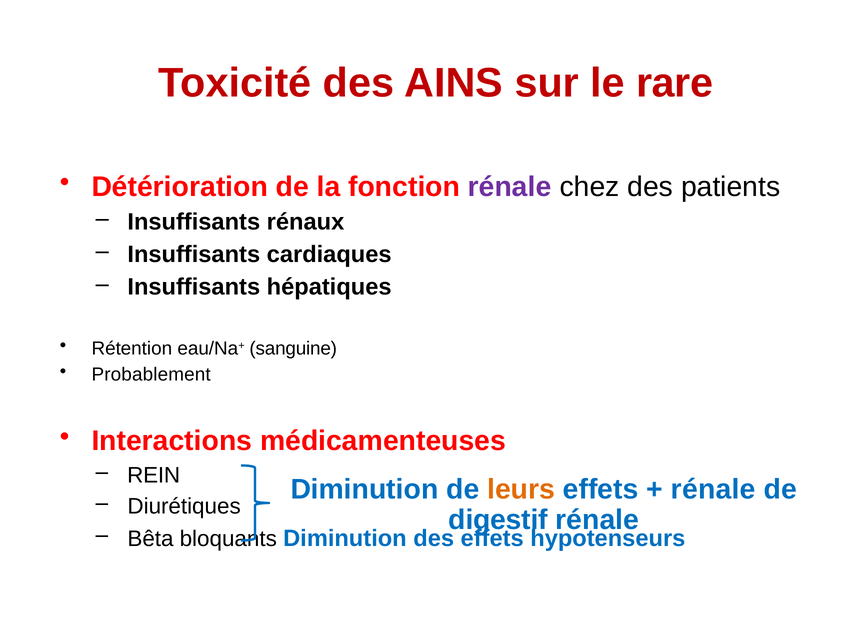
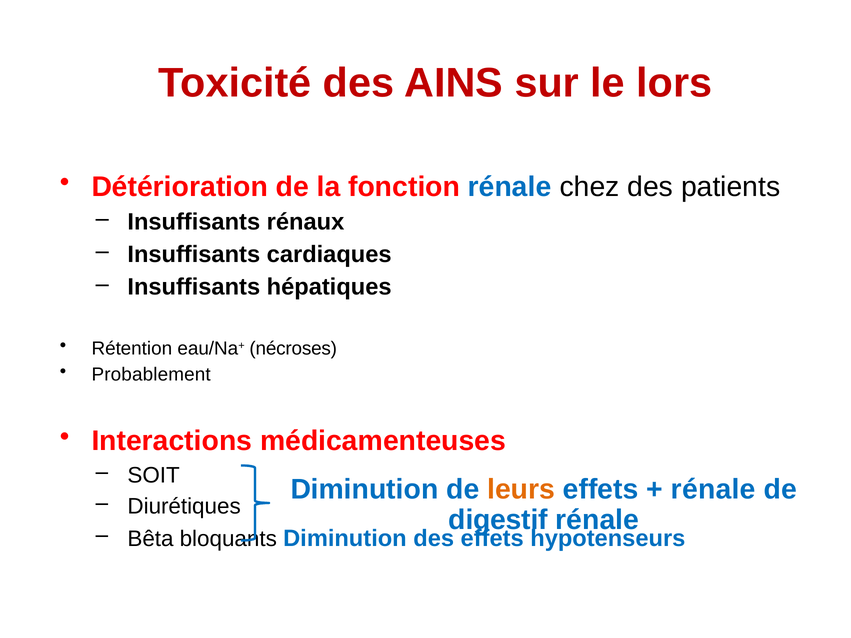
rare: rare -> lors
rénale at (510, 187) colour: purple -> blue
sanguine: sanguine -> nécroses
REIN: REIN -> SOIT
